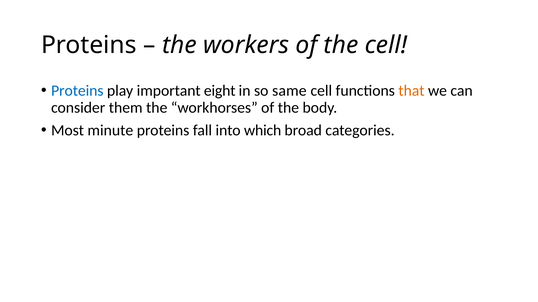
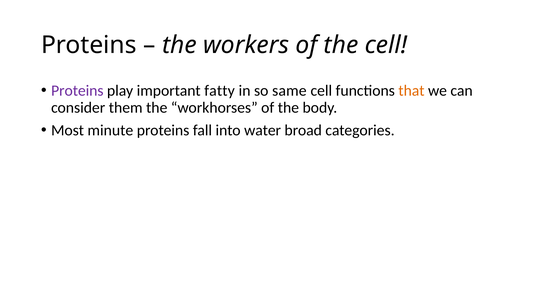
Proteins at (77, 91) colour: blue -> purple
eight: eight -> fatty
which: which -> water
